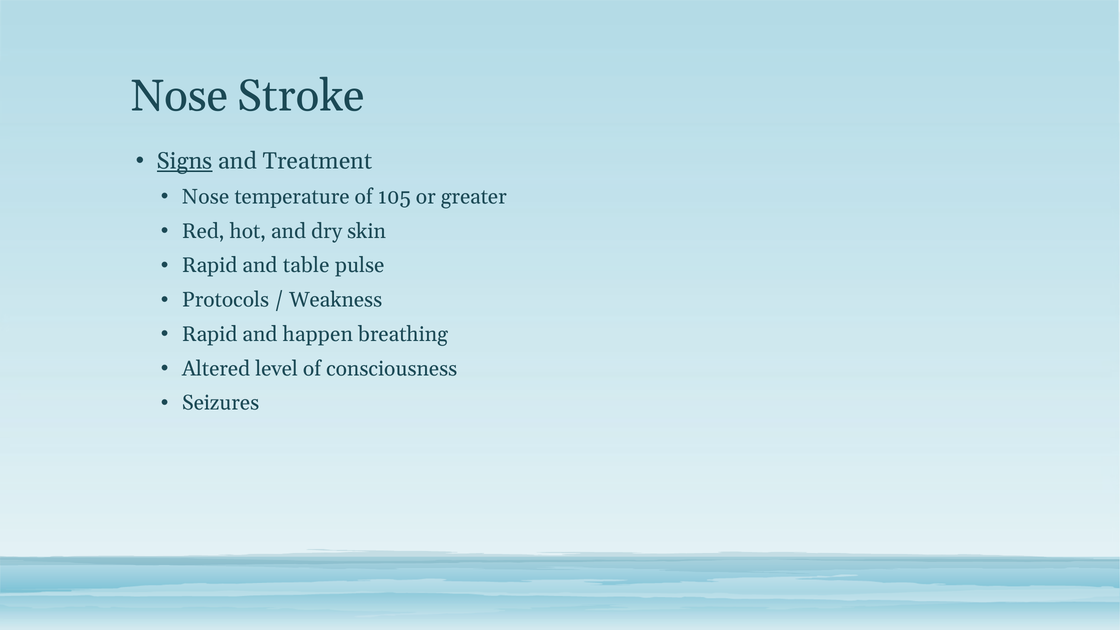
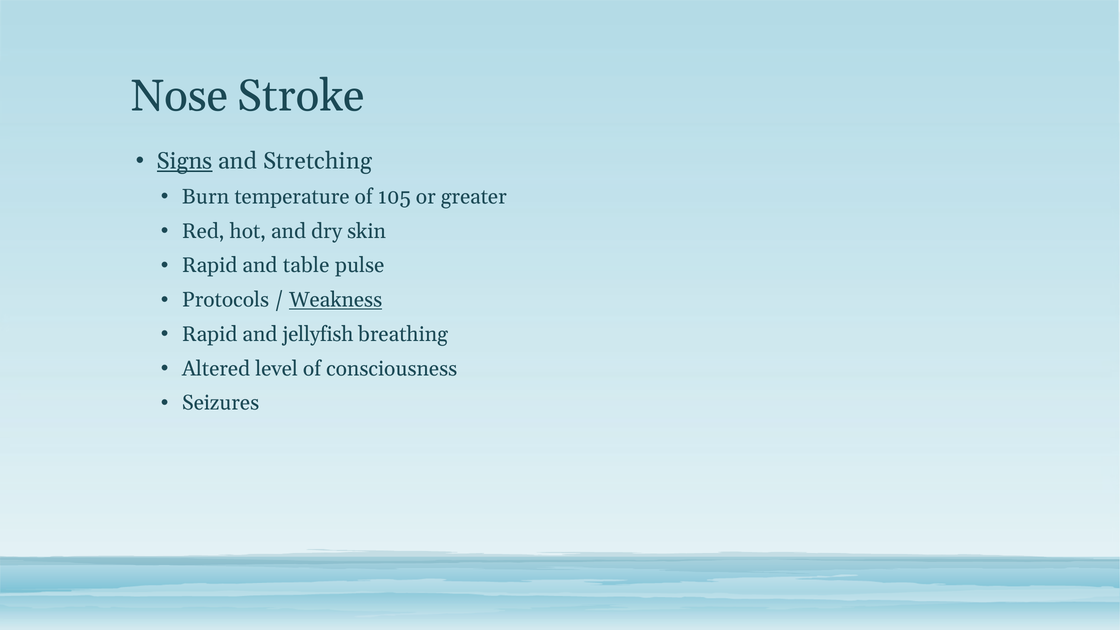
Treatment: Treatment -> Stretching
Nose at (206, 197): Nose -> Burn
Weakness underline: none -> present
happen: happen -> jellyfish
